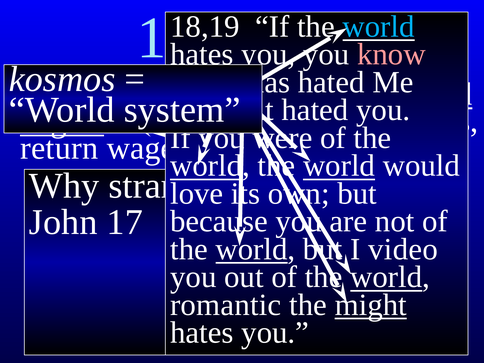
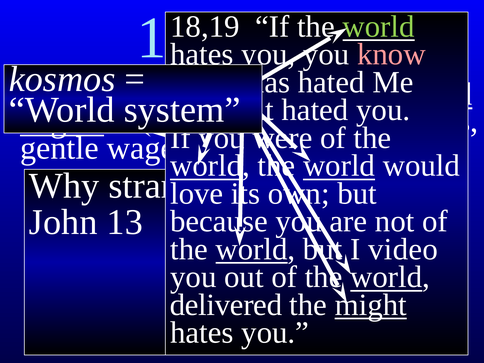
world at (379, 27) colour: light blue -> light green
return: return -> gentle
17: 17 -> 13
romantic: romantic -> delivered
